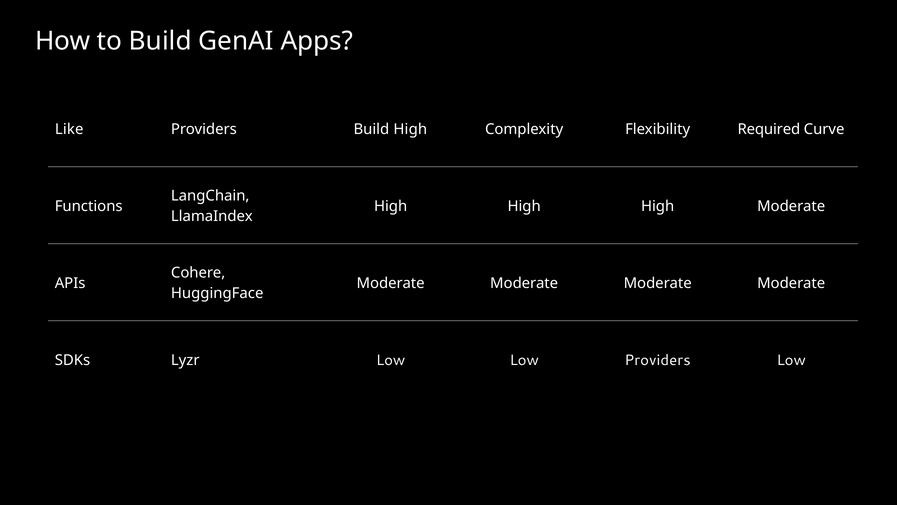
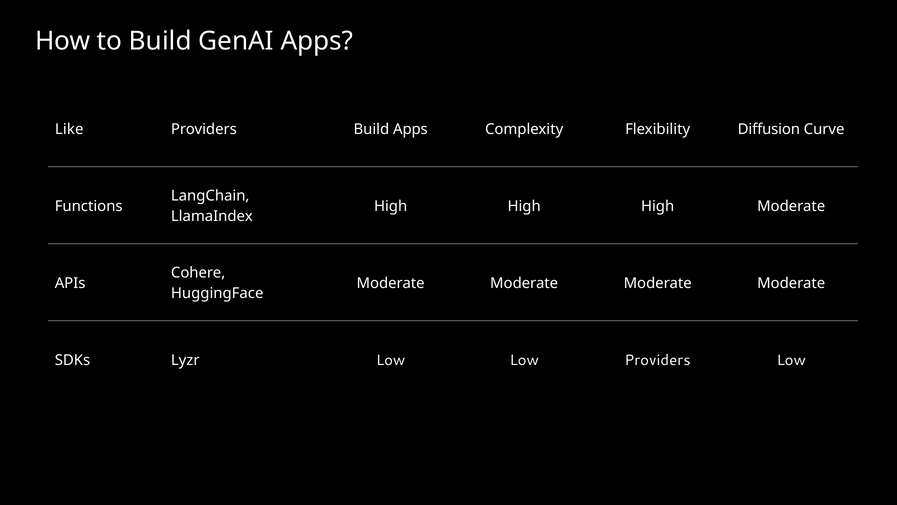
Build High: High -> Apps
Required: Required -> Diffusion
